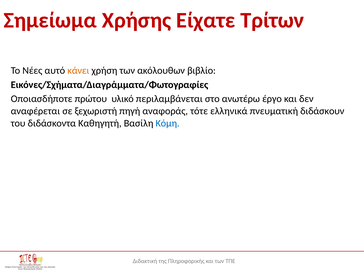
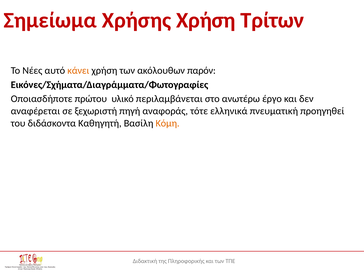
Χρήσης Είχατε: Είχατε -> Χρήση
βιβλίο: βιβλίο -> παρόν
διδάσκουν: διδάσκουν -> προηγηθεί
Κόμη colour: blue -> orange
